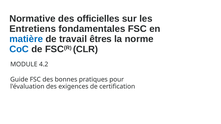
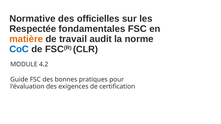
Entretiens: Entretiens -> Respectée
matière colour: blue -> orange
êtres: êtres -> audit
